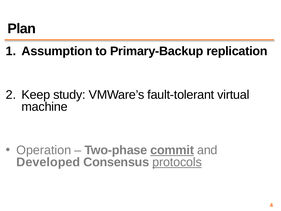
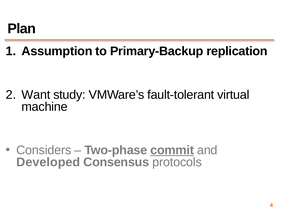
Keep: Keep -> Want
Operation: Operation -> Considers
protocols underline: present -> none
